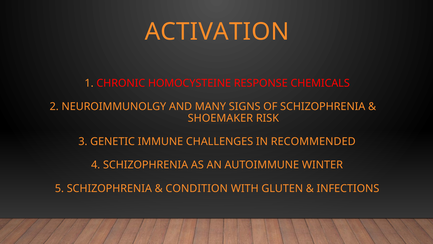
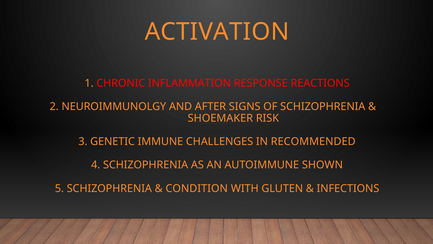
HOMOCYSTEINE: HOMOCYSTEINE -> INFLAMMATION
CHEMICALS: CHEMICALS -> REACTIONS
MANY: MANY -> AFTER
WINTER: WINTER -> SHOWN
